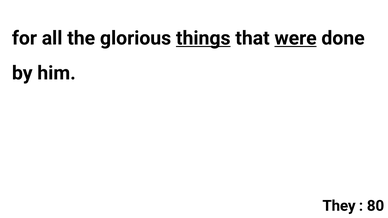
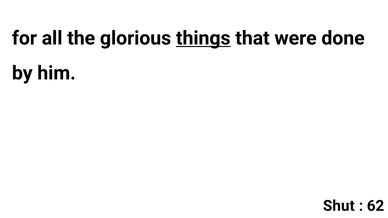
were underline: present -> none
They: They -> Shut
80: 80 -> 62
